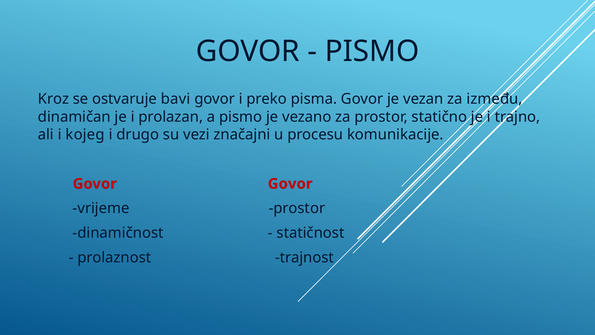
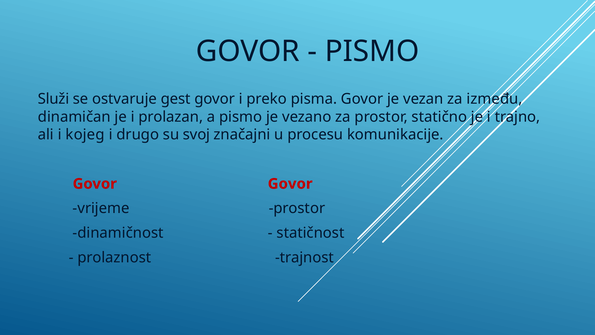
Kroz: Kroz -> Služi
bavi: bavi -> gest
vezi: vezi -> svoj
